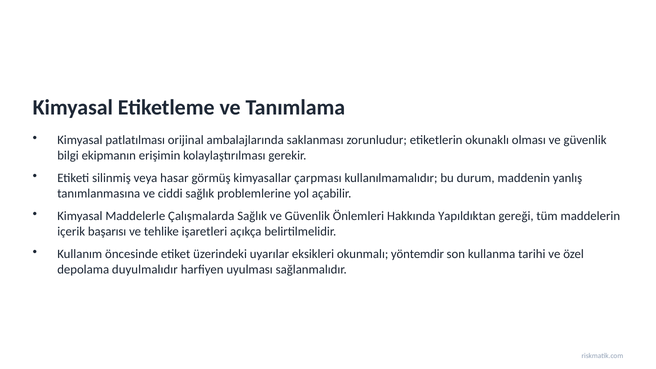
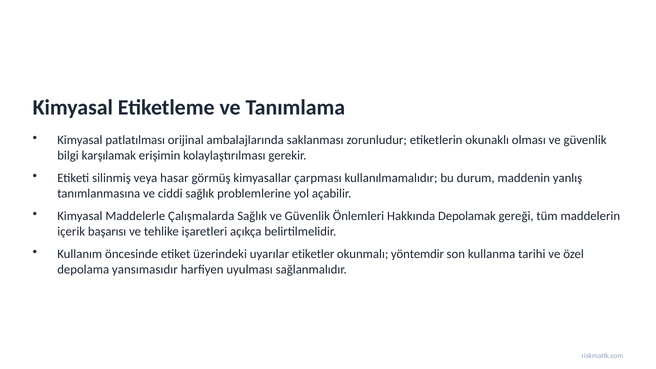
ekipmanın: ekipmanın -> karşılamak
Yapıldıktan: Yapıldıktan -> Depolamak
eksikleri: eksikleri -> etiketler
duyulmalıdır: duyulmalıdır -> yansımasıdır
